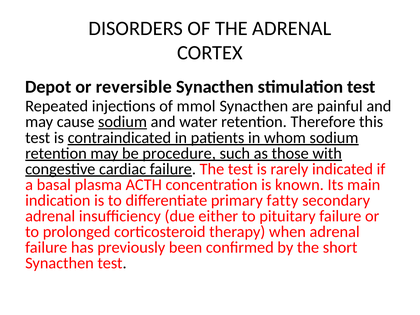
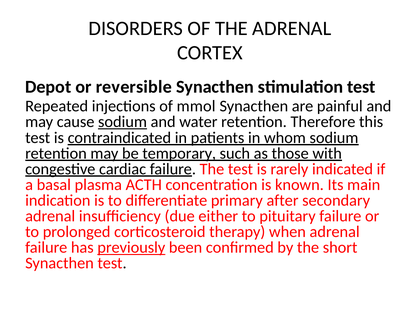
procedure: procedure -> temporary
fatty: fatty -> after
previously underline: none -> present
